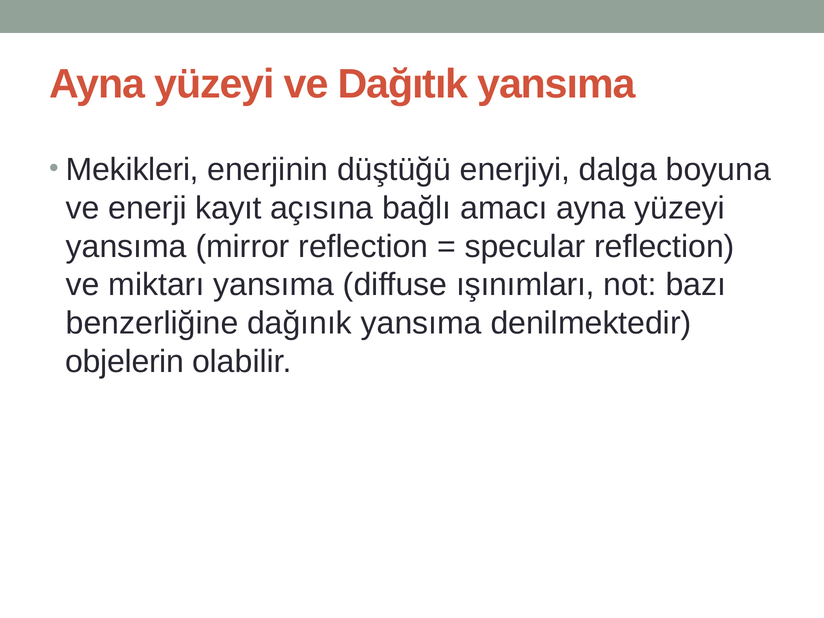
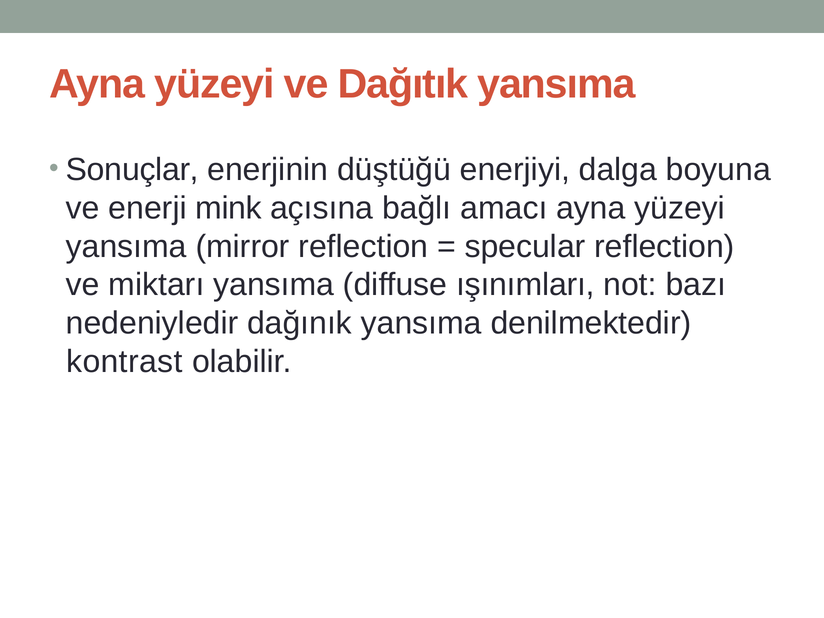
Mekikleri: Mekikleri -> Sonuçlar
kayıt: kayıt -> mink
benzerliğine: benzerliğine -> nedeniyledir
objelerin: objelerin -> kontrast
